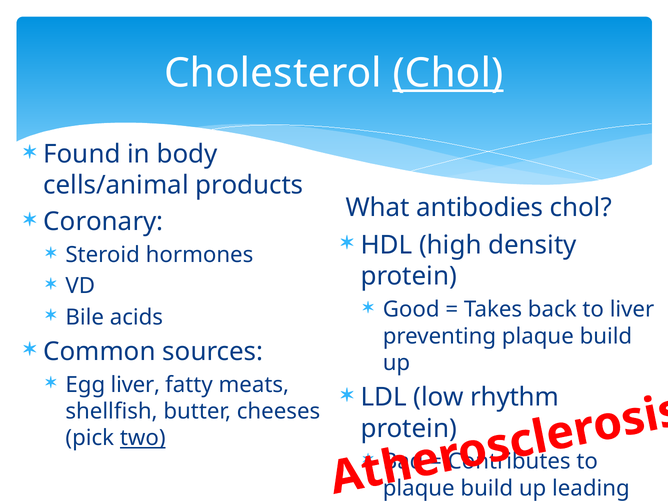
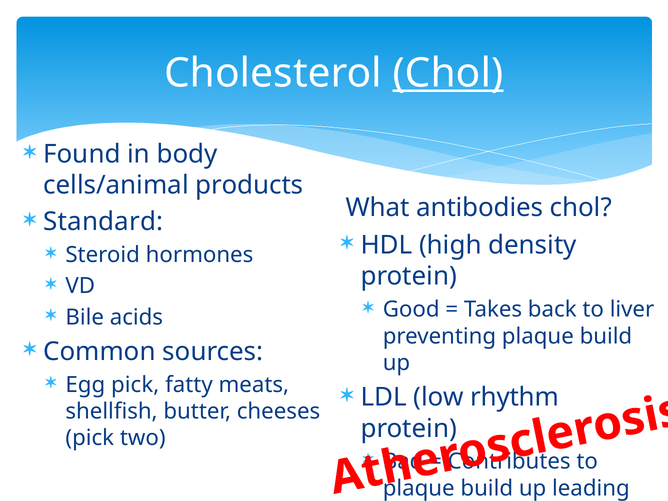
Coronary: Coronary -> Standard
Egg liver: liver -> pick
two underline: present -> none
